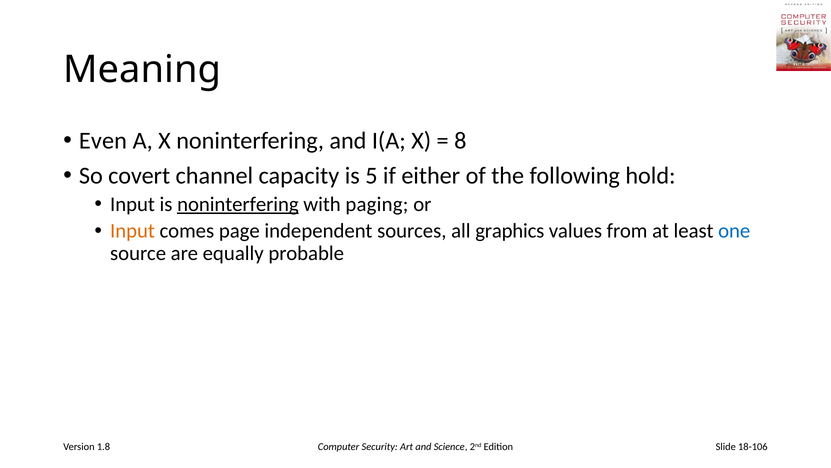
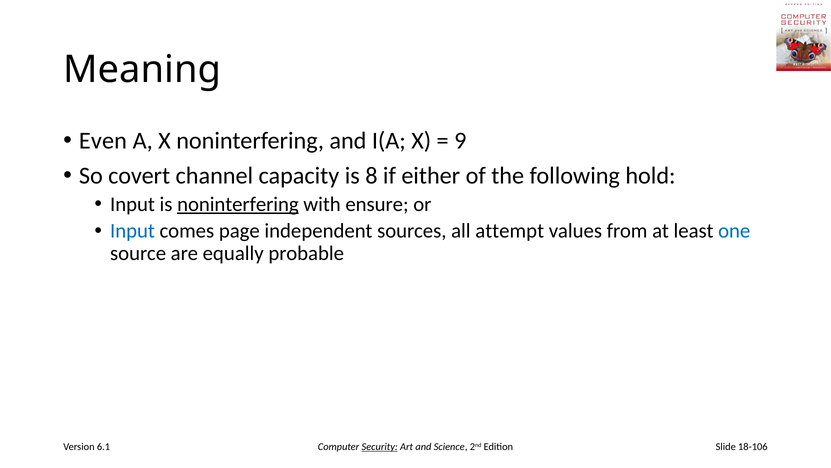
8: 8 -> 9
5: 5 -> 8
paging: paging -> ensure
Input at (133, 231) colour: orange -> blue
graphics: graphics -> attempt
1.8: 1.8 -> 6.1
Security underline: none -> present
